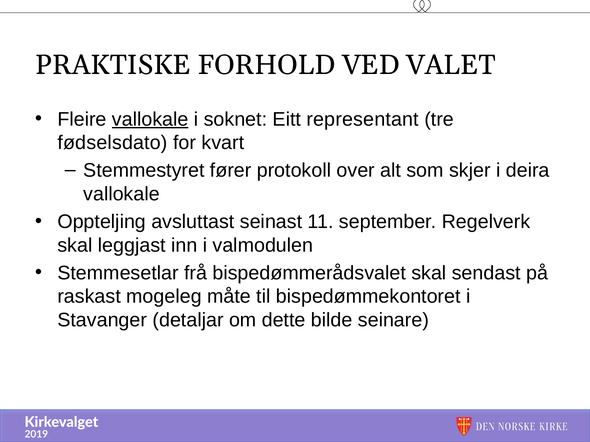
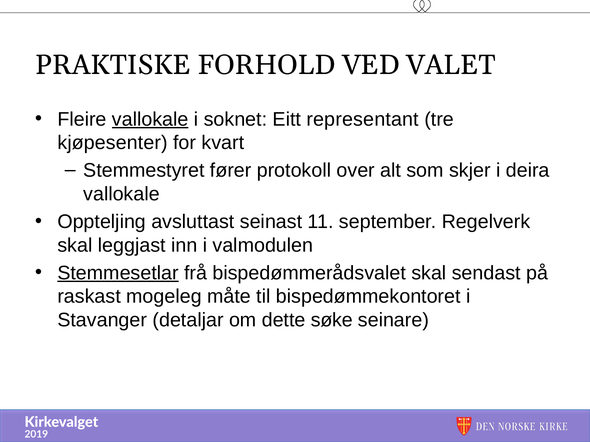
fødselsdato: fødselsdato -> kjøpesenter
Stemmesetlar underline: none -> present
bilde: bilde -> søke
